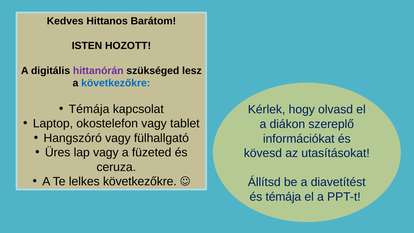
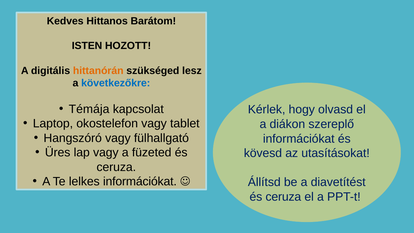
hittanórán colour: purple -> orange
lelkes következőkre: következőkre -> információkat
témája at (283, 197): témája -> ceruza
